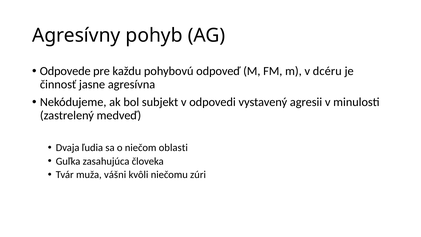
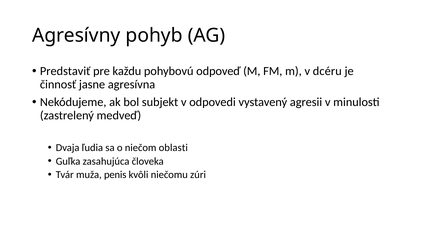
Odpovede: Odpovede -> Predstaviť
vášni: vášni -> penis
